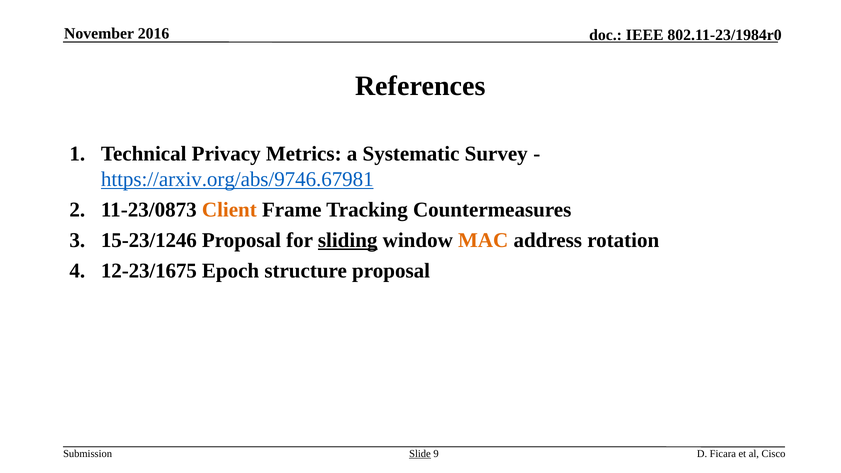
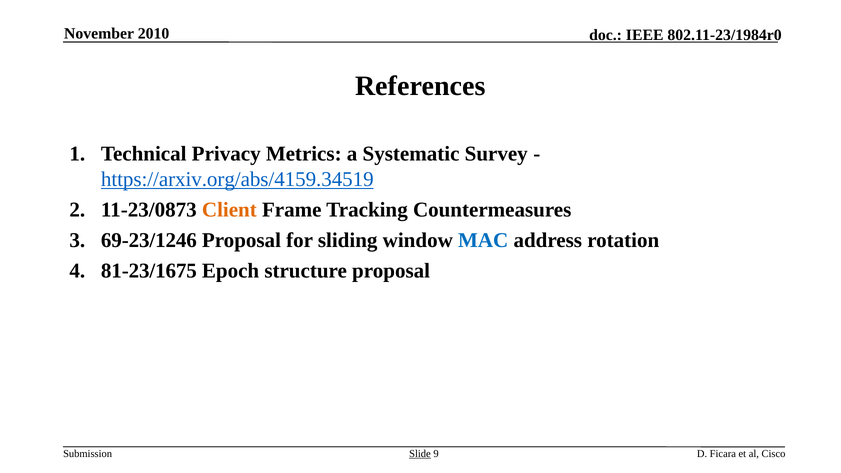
2016: 2016 -> 2010
https://arxiv.org/abs/9746.67981: https://arxiv.org/abs/9746.67981 -> https://arxiv.org/abs/4159.34519
15-23/1246: 15-23/1246 -> 69-23/1246
sliding underline: present -> none
MAC colour: orange -> blue
12-23/1675: 12-23/1675 -> 81-23/1675
